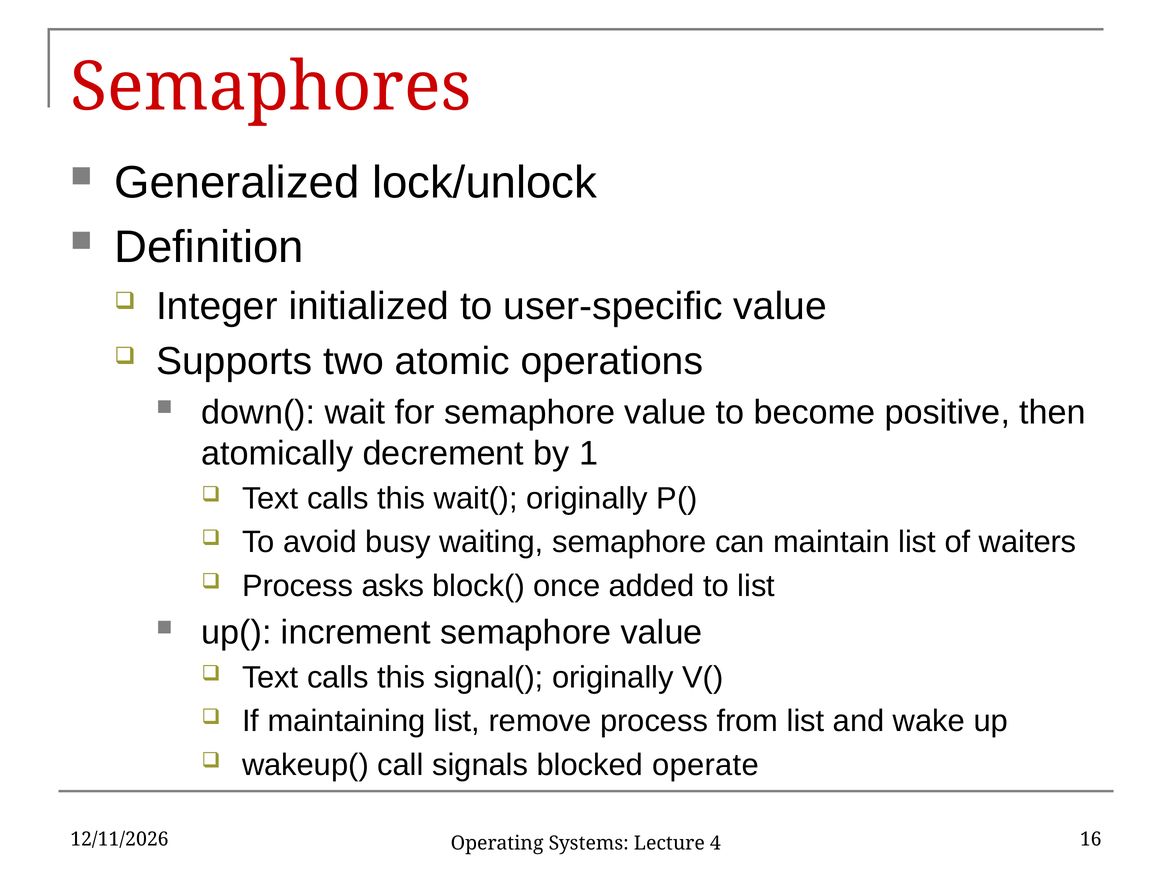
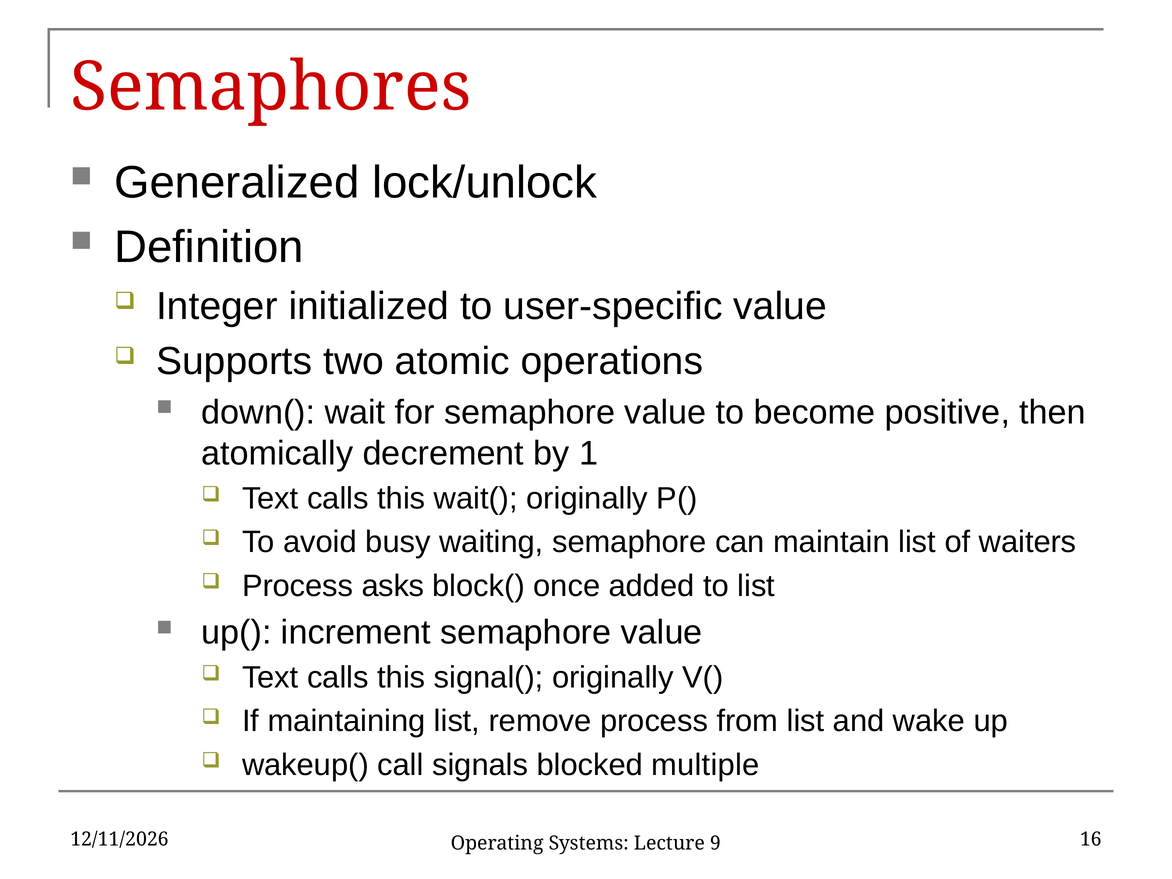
operate: operate -> multiple
4: 4 -> 9
